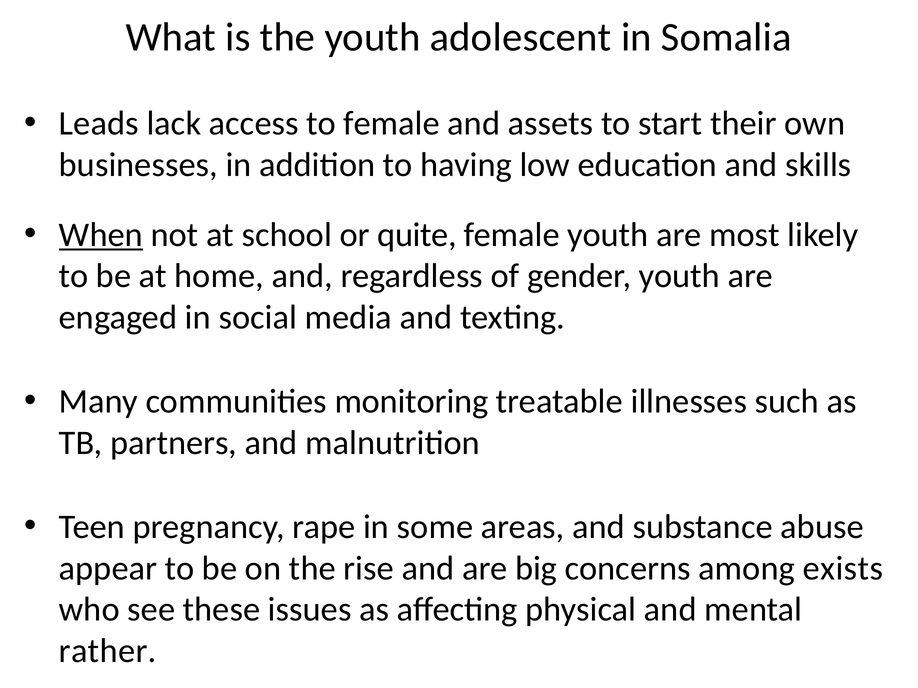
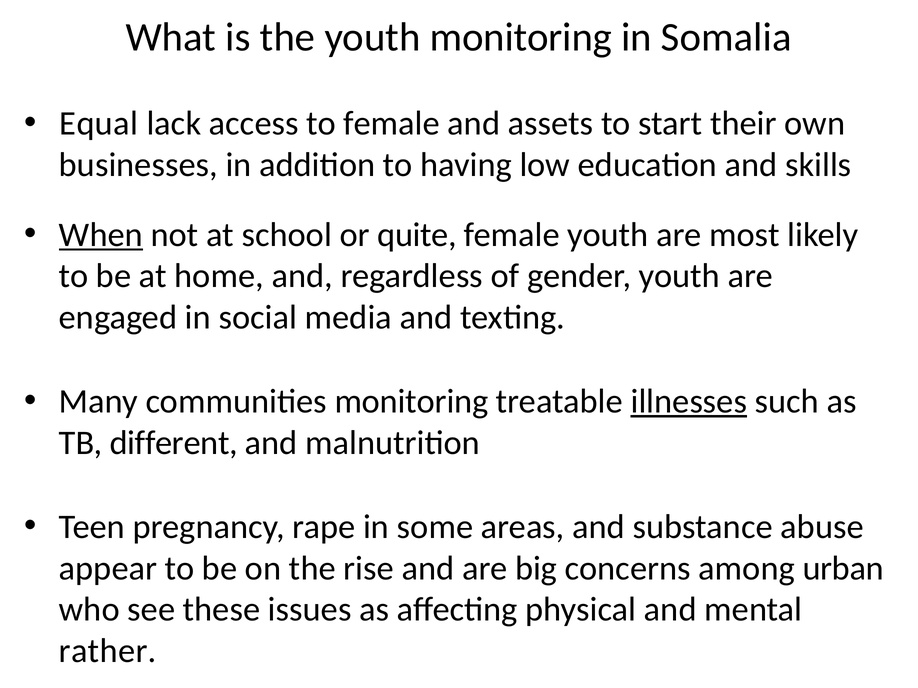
youth adolescent: adolescent -> monitoring
Leads: Leads -> Equal
illnesses underline: none -> present
partners: partners -> different
exists: exists -> urban
